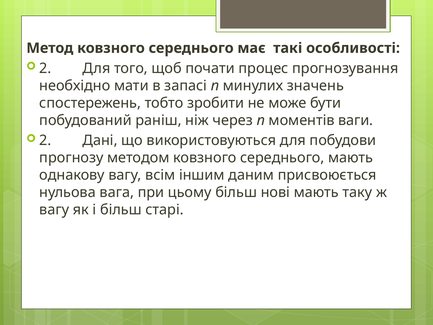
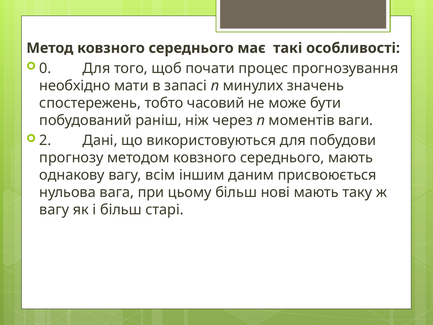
2 at (45, 68): 2 -> 0
зробити: зробити -> часовий
